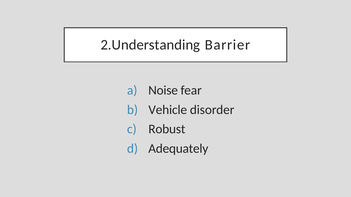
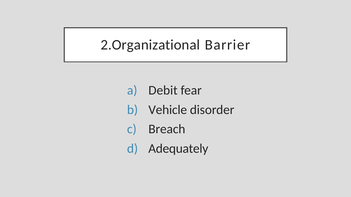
2.Understanding: 2.Understanding -> 2.Organizational
Noise: Noise -> Debit
Robust: Robust -> Breach
